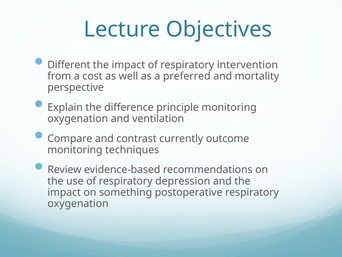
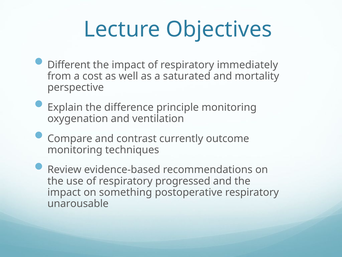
intervention: intervention -> immediately
preferred: preferred -> saturated
depression: depression -> progressed
oxygenation at (78, 203): oxygenation -> unarousable
